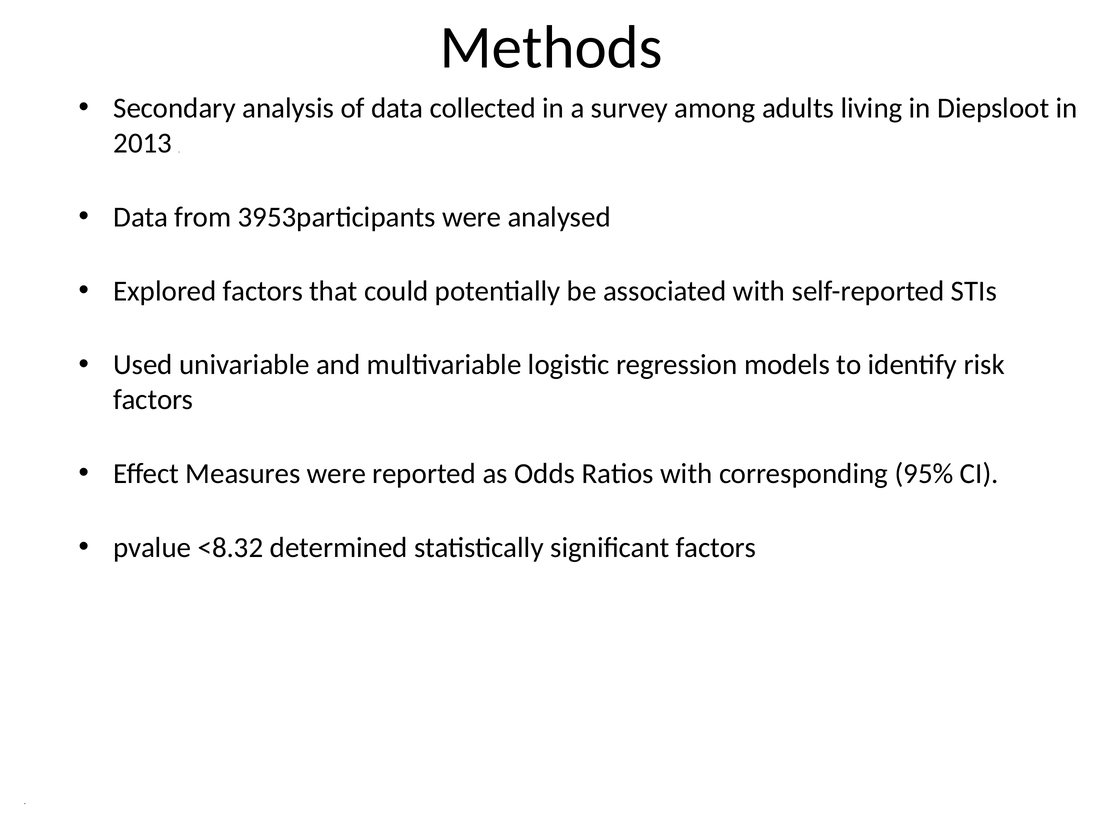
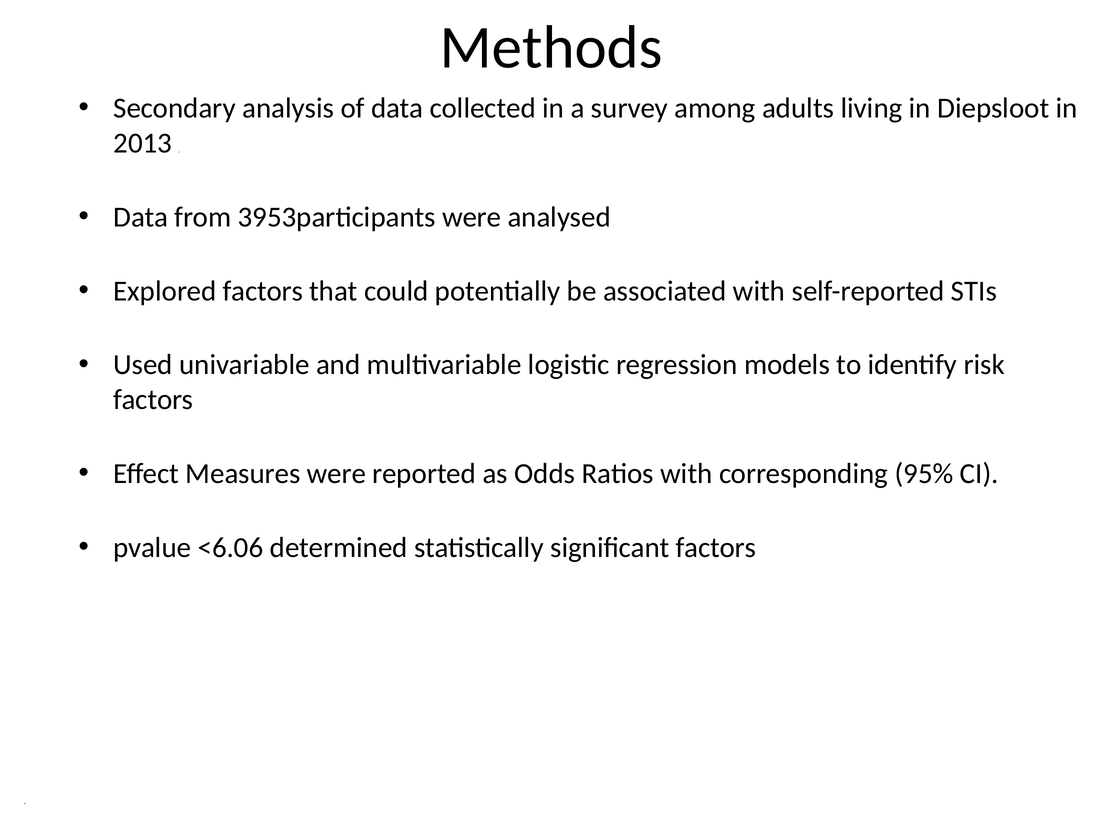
<8.32: <8.32 -> <6.06
